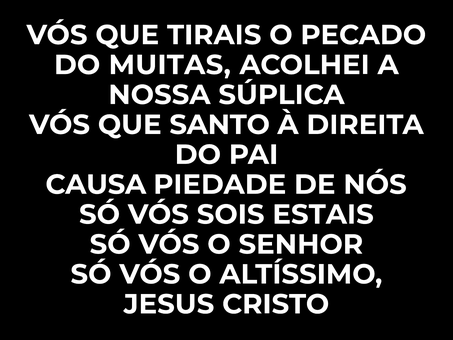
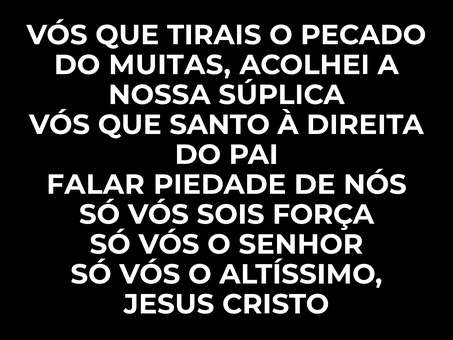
CAUSA: CAUSA -> FALAR
ESTAIS: ESTAIS -> FORÇA
